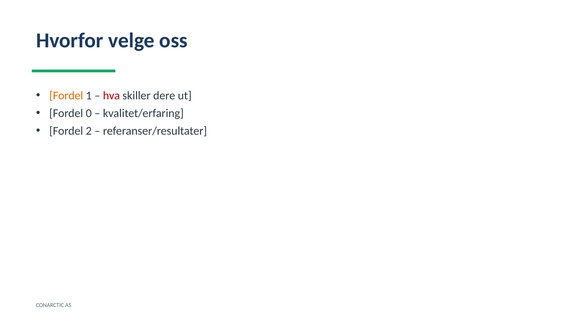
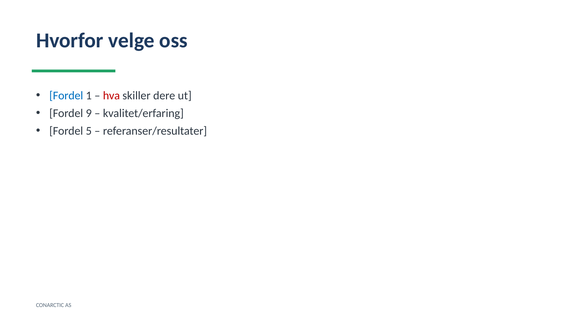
Fordel at (66, 96) colour: orange -> blue
0: 0 -> 9
2: 2 -> 5
